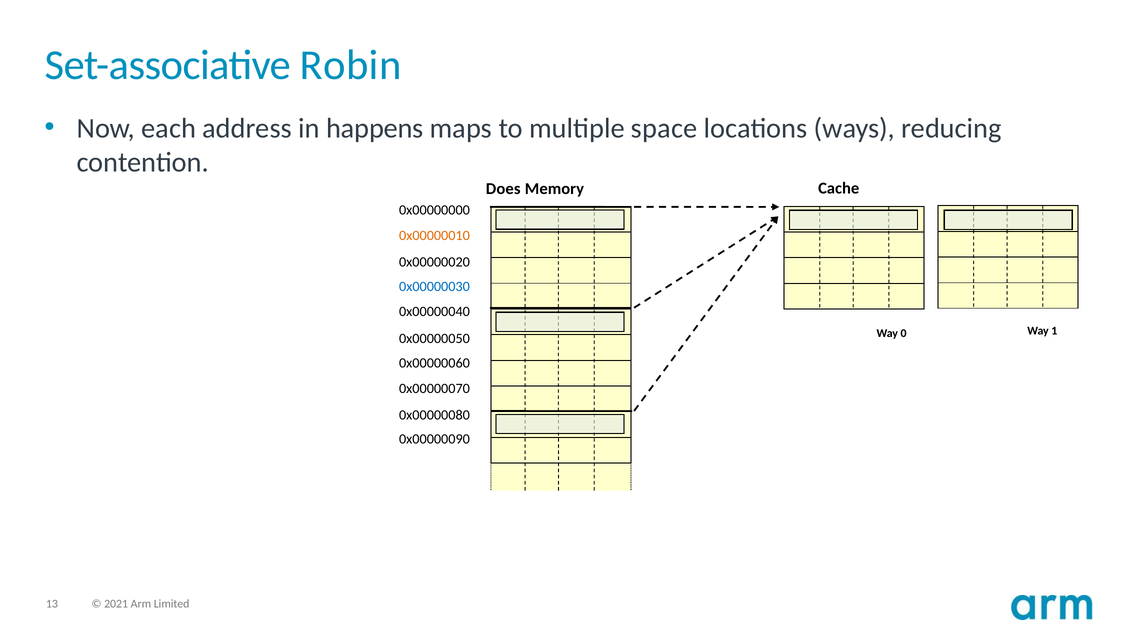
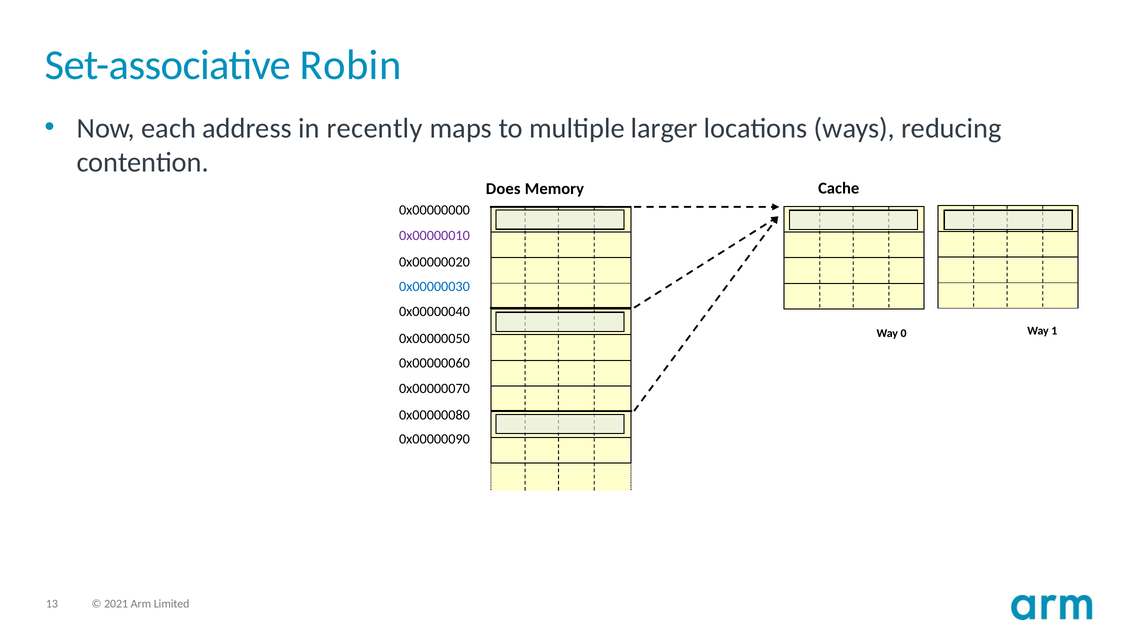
happens: happens -> recently
space: space -> larger
0x00000010 colour: orange -> purple
